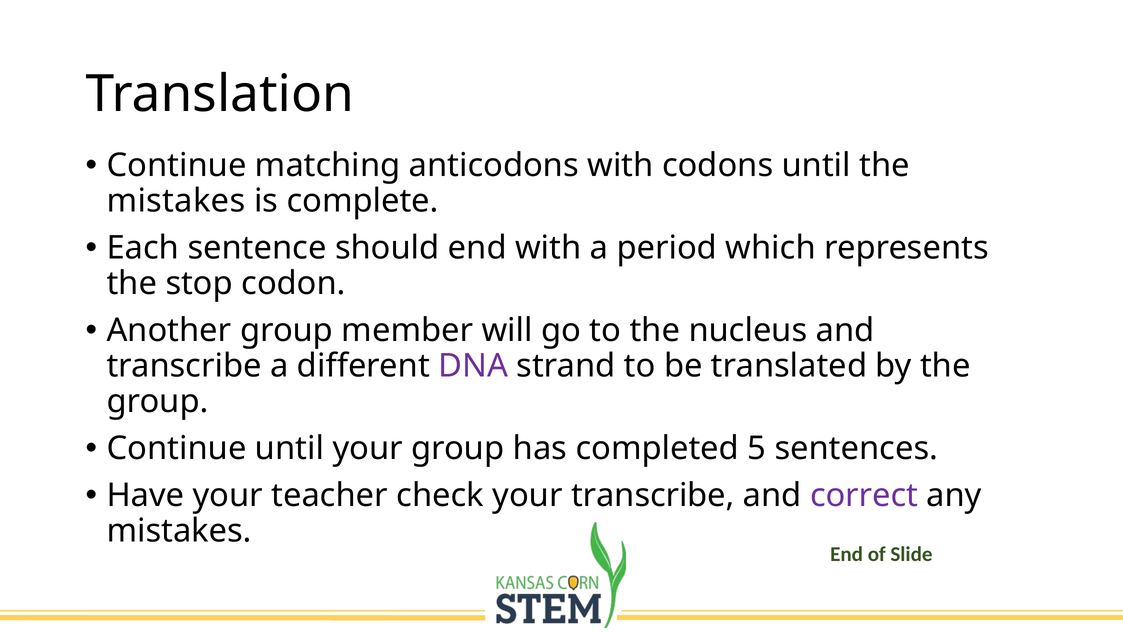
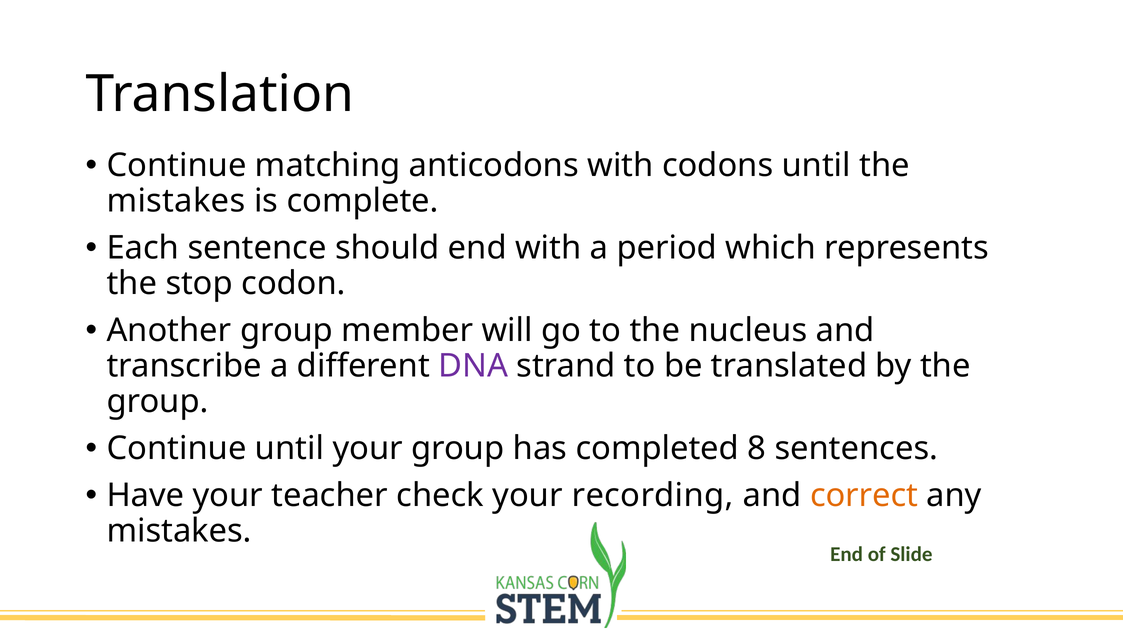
5: 5 -> 8
your transcribe: transcribe -> recording
correct colour: purple -> orange
